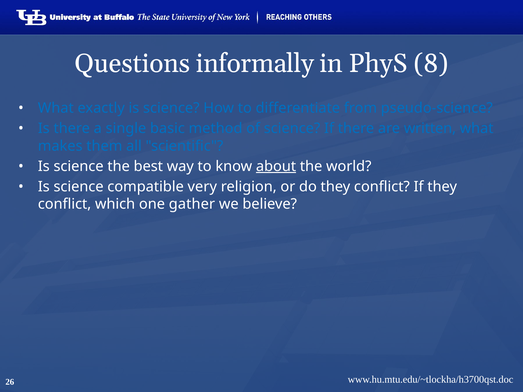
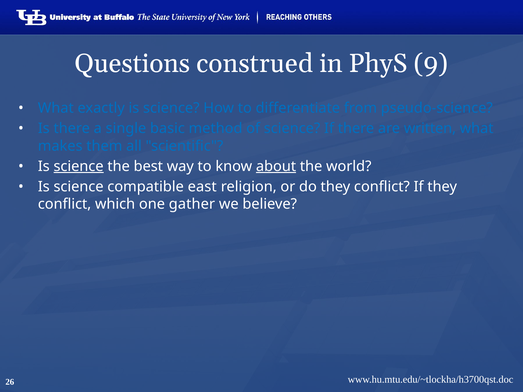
informally: informally -> construed
8: 8 -> 9
science at (79, 166) underline: none -> present
very: very -> east
